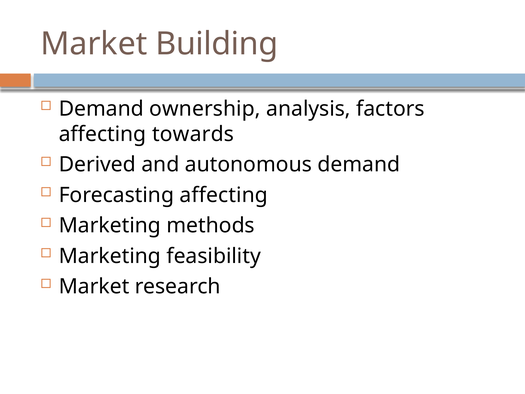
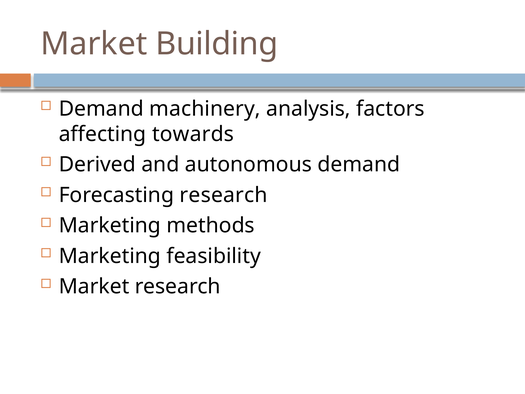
ownership: ownership -> machinery
Forecasting affecting: affecting -> research
